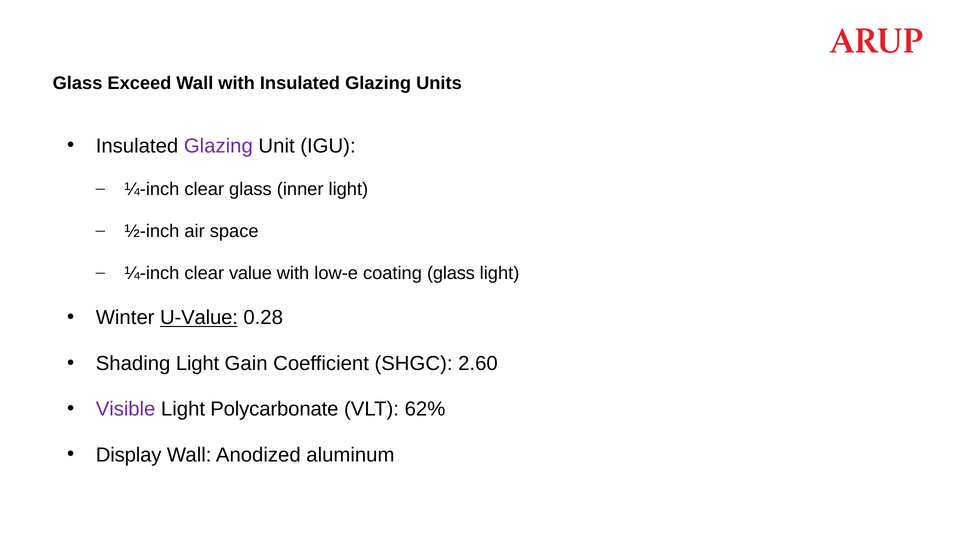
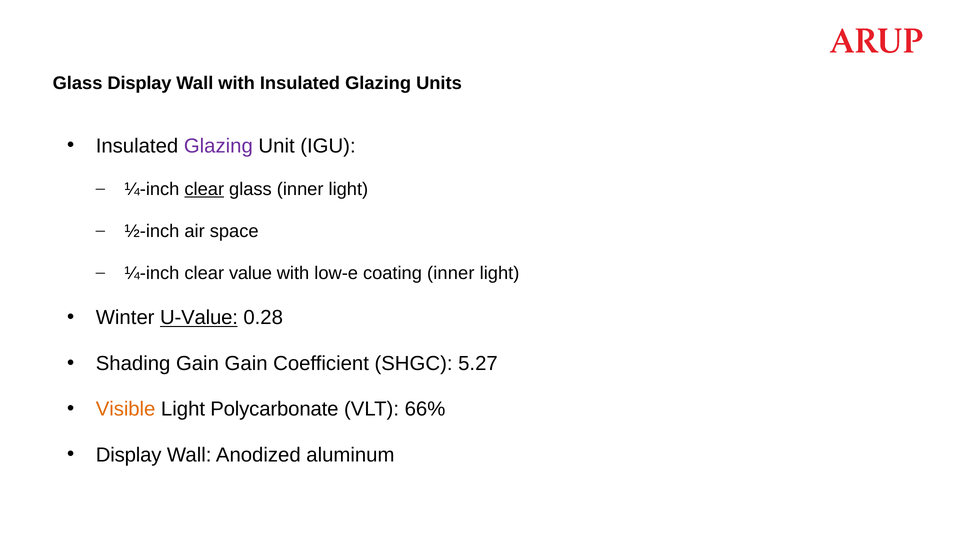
Glass Exceed: Exceed -> Display
clear at (204, 189) underline: none -> present
coating glass: glass -> inner
Shading Light: Light -> Gain
2.60: 2.60 -> 5.27
Visible colour: purple -> orange
62%: 62% -> 66%
